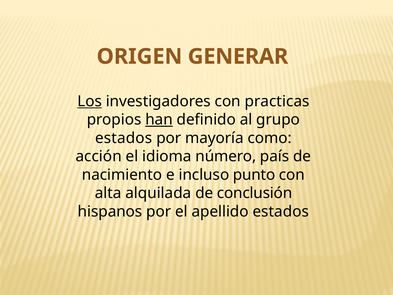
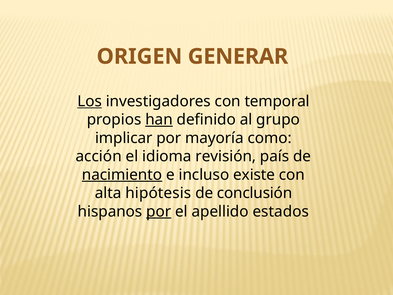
practicas: practicas -> temporal
estados at (124, 138): estados -> implicar
número: número -> revisión
nacimiento underline: none -> present
punto: punto -> existe
alquilada: alquilada -> hipótesis
por at (159, 211) underline: none -> present
